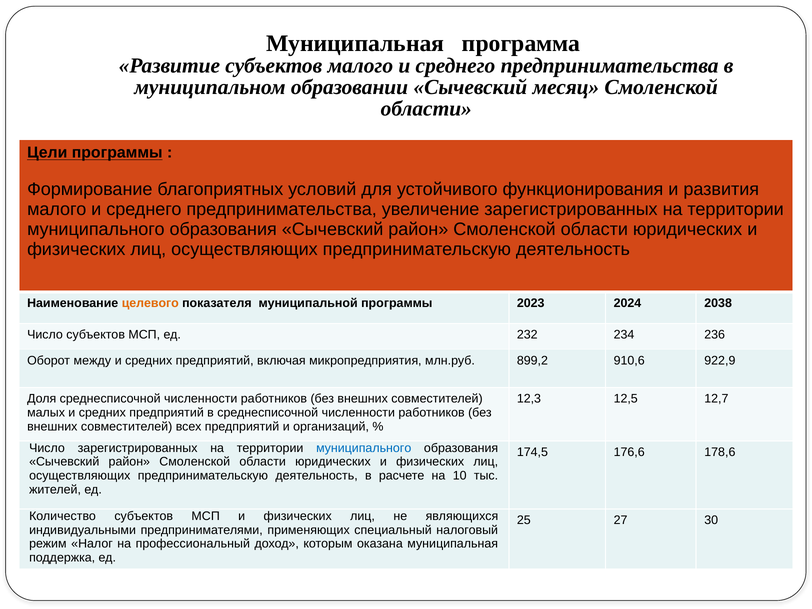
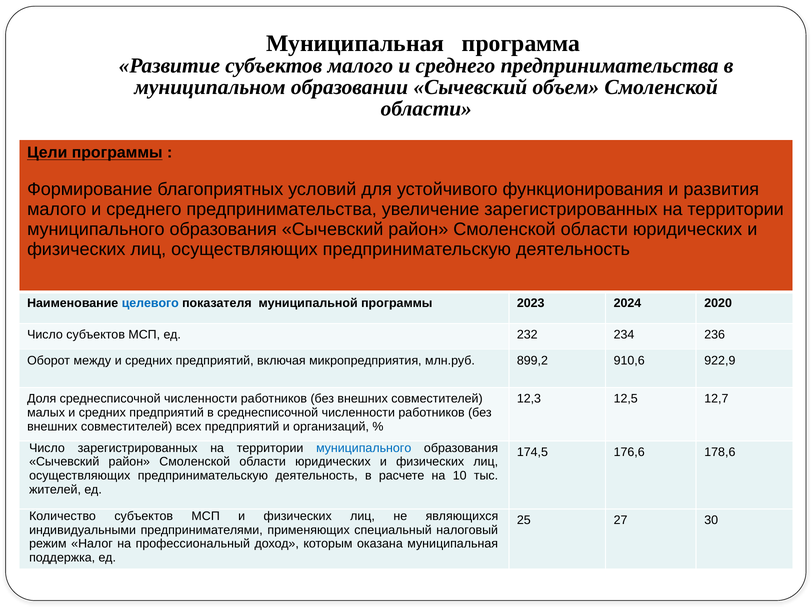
месяц: месяц -> объем
целевого colour: orange -> blue
2038: 2038 -> 2020
